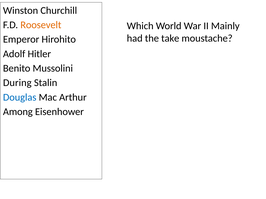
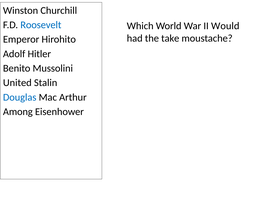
Roosevelt colour: orange -> blue
Mainly: Mainly -> Would
During: During -> United
